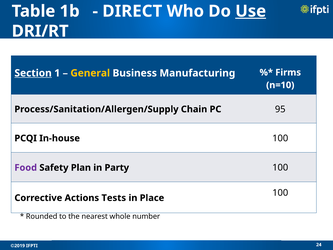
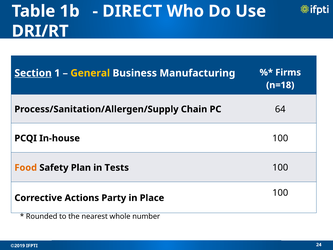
Use underline: present -> none
n=10: n=10 -> n=18
95: 95 -> 64
Food colour: purple -> orange
Party: Party -> Tests
Tests: Tests -> Party
